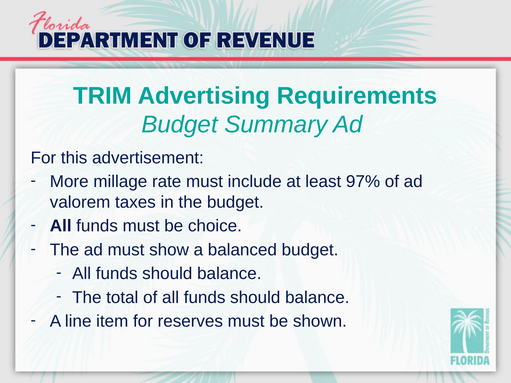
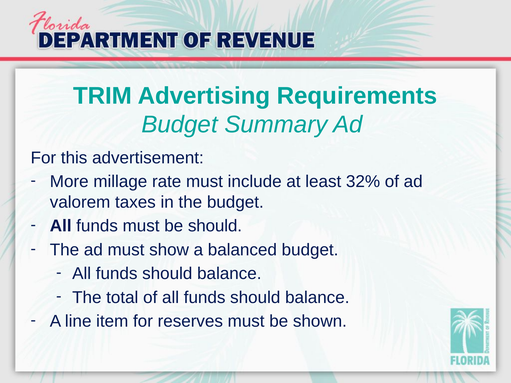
97%: 97% -> 32%
be choice: choice -> should
